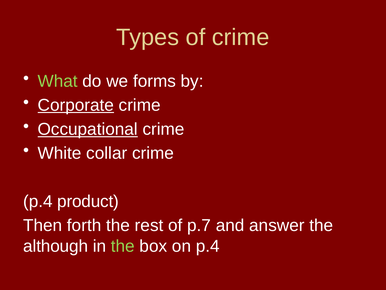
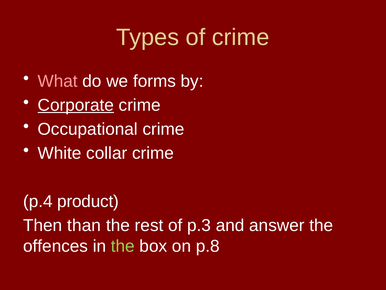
What colour: light green -> pink
Occupational underline: present -> none
forth: forth -> than
p.7: p.7 -> p.3
although: although -> offences
on p.4: p.4 -> p.8
